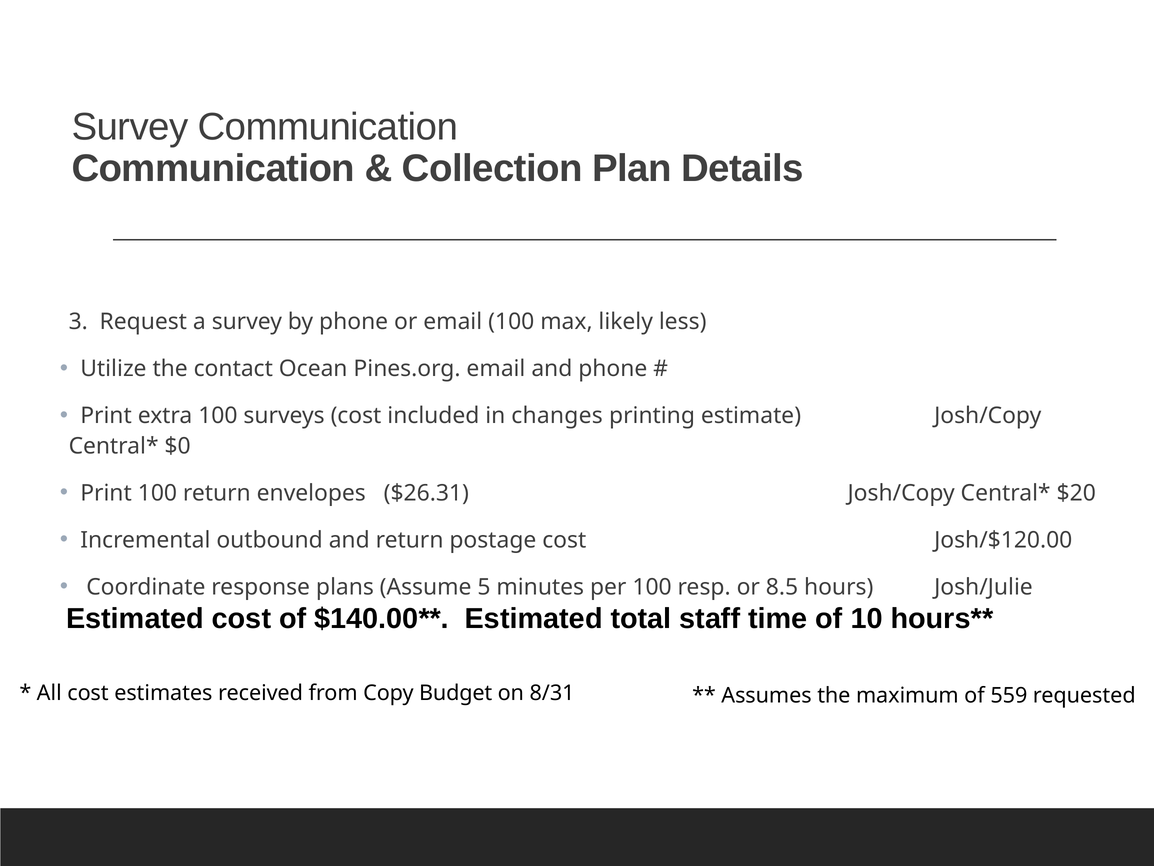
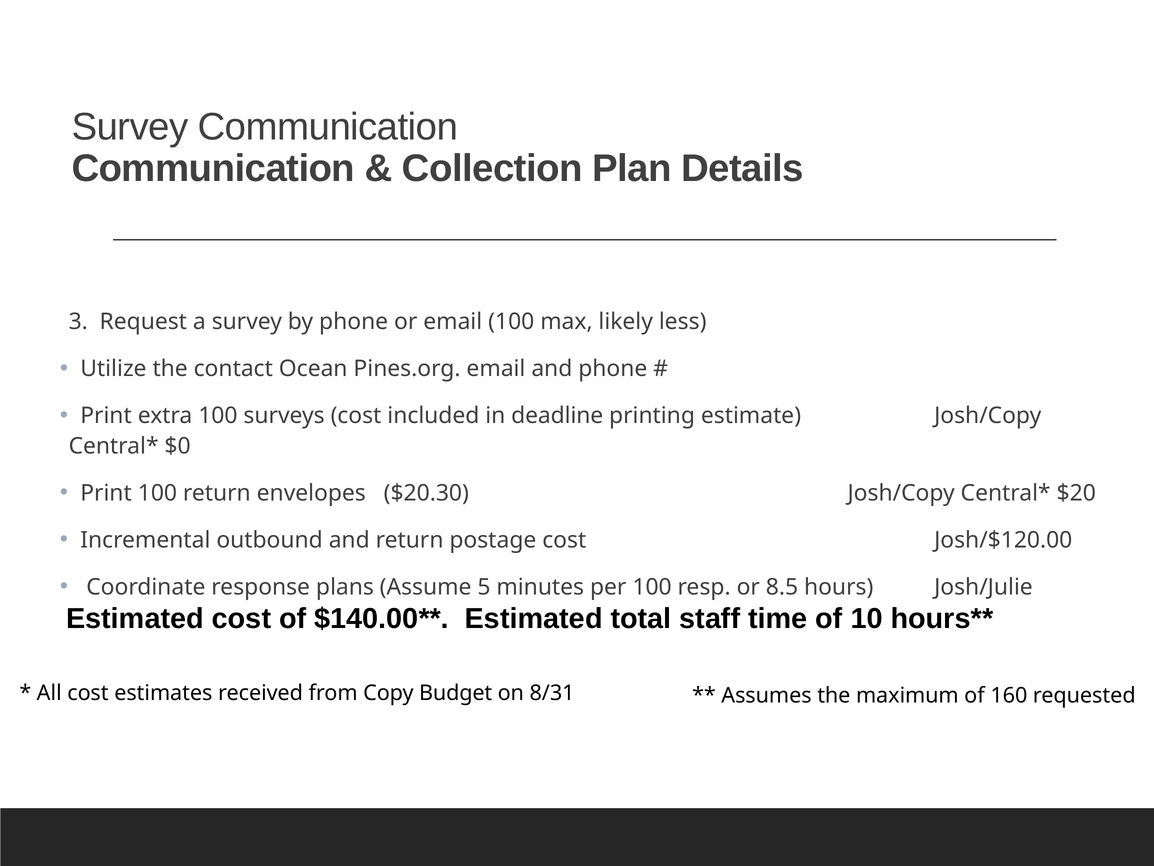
changes: changes -> deadline
$26.31: $26.31 -> $20.30
559: 559 -> 160
